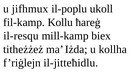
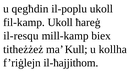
jifhmux: jifhmux -> qegħdin
fil-kamp Kollu: Kollu -> Ukoll
Iżda: Iżda -> Kull
il-jitteħidlu: il-jitteħidlu -> il-ħajjithom
